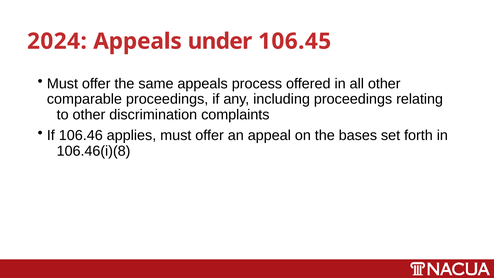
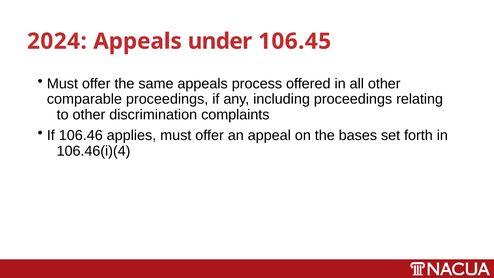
106.46(i)(8: 106.46(i)(8 -> 106.46(i)(4
